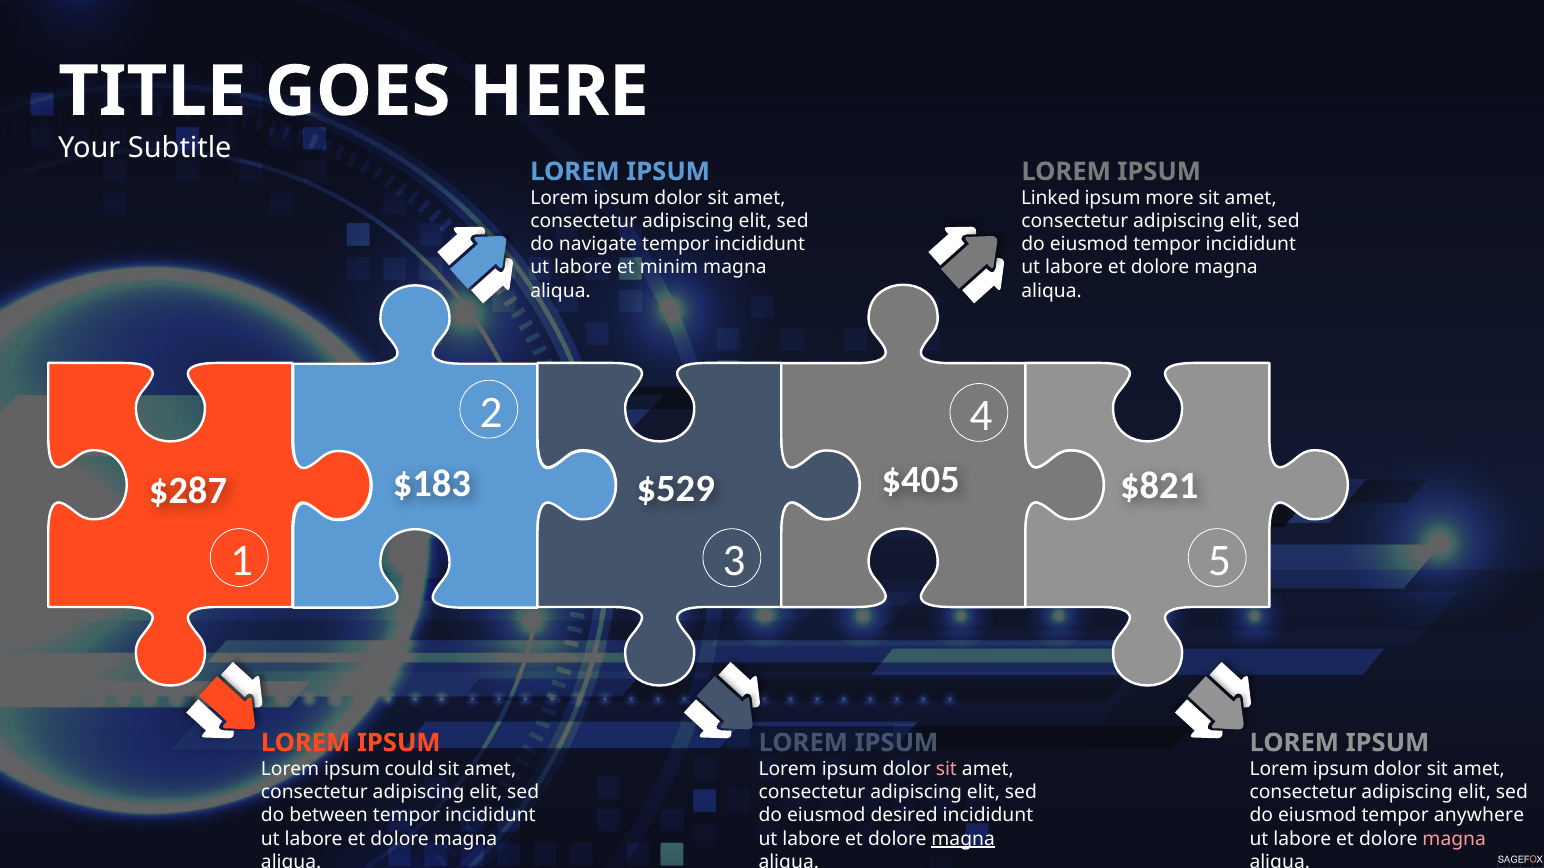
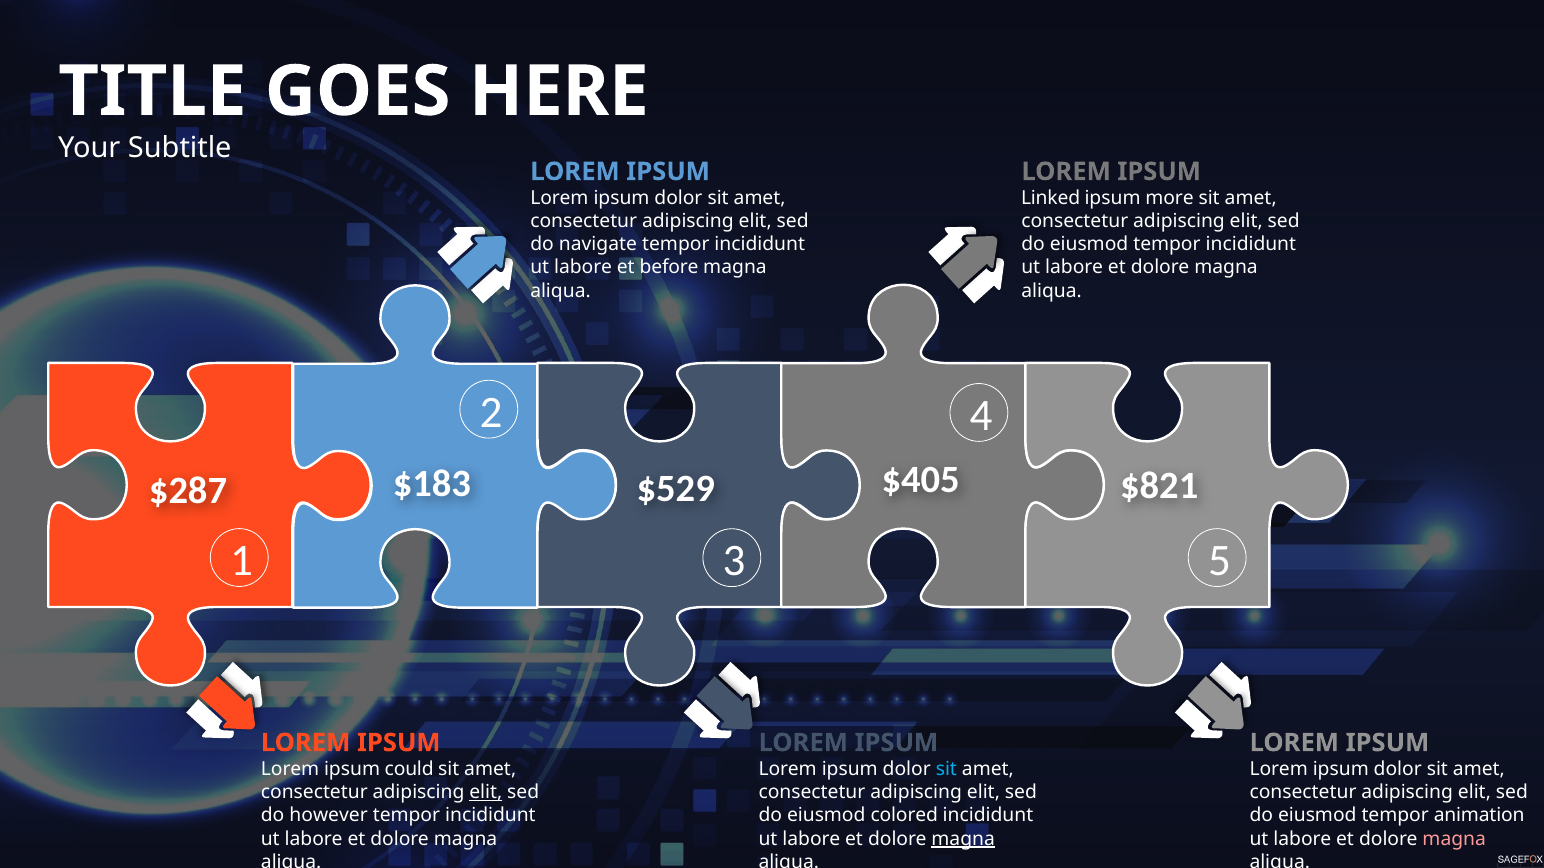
minim: minim -> before
sit at (946, 770) colour: pink -> light blue
elit at (486, 793) underline: none -> present
between: between -> however
desired: desired -> colored
anywhere: anywhere -> animation
